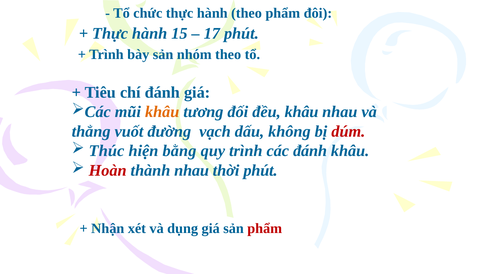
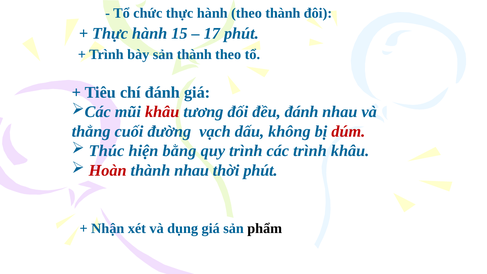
theo phẩm: phẩm -> thành
sản nhóm: nhóm -> thành
khâu at (162, 112) colour: orange -> red
đều khâu: khâu -> đánh
vuốt: vuốt -> cuối
các đánh: đánh -> trình
phẩm at (265, 229) colour: red -> black
